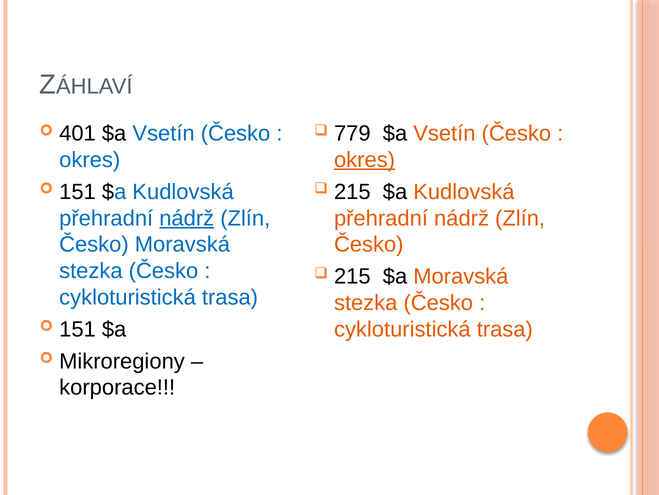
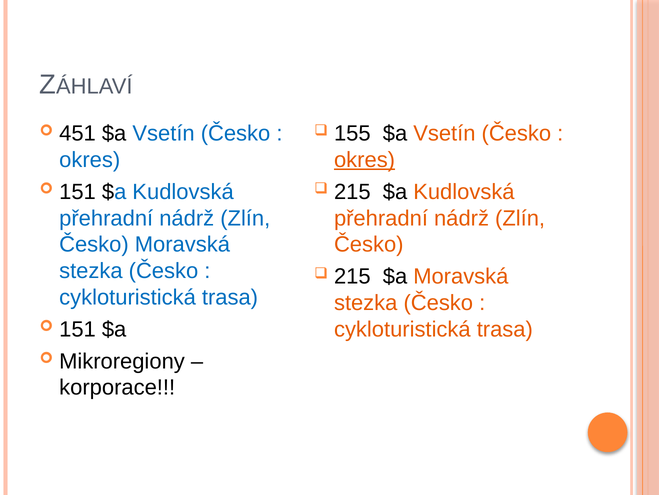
401: 401 -> 451
779: 779 -> 155
nádrž at (187, 218) underline: present -> none
